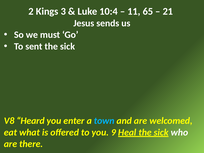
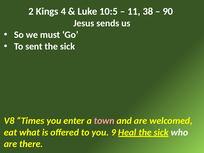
3: 3 -> 4
10:4: 10:4 -> 10:5
65: 65 -> 38
21: 21 -> 90
Heard: Heard -> Times
town colour: light blue -> pink
